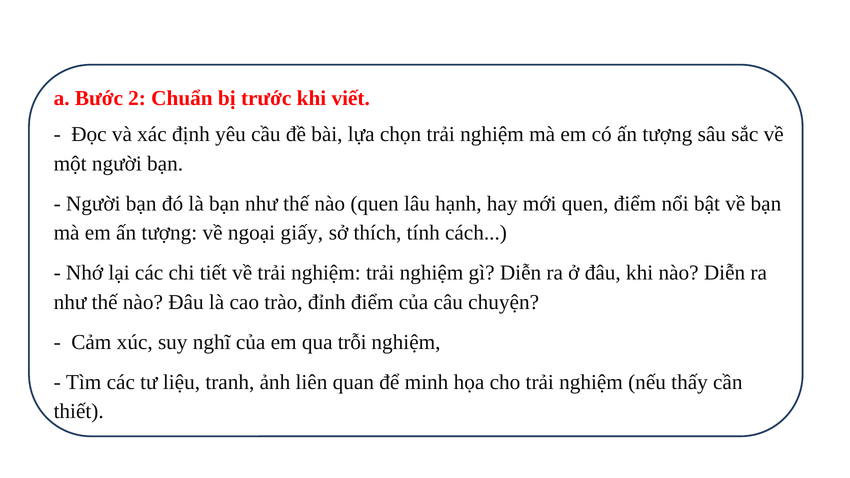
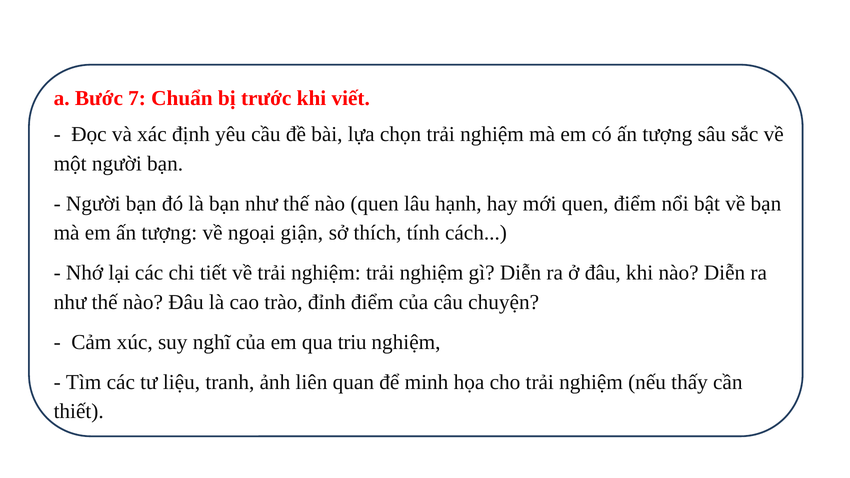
2: 2 -> 7
giấy: giấy -> giận
trỗi: trỗi -> triu
